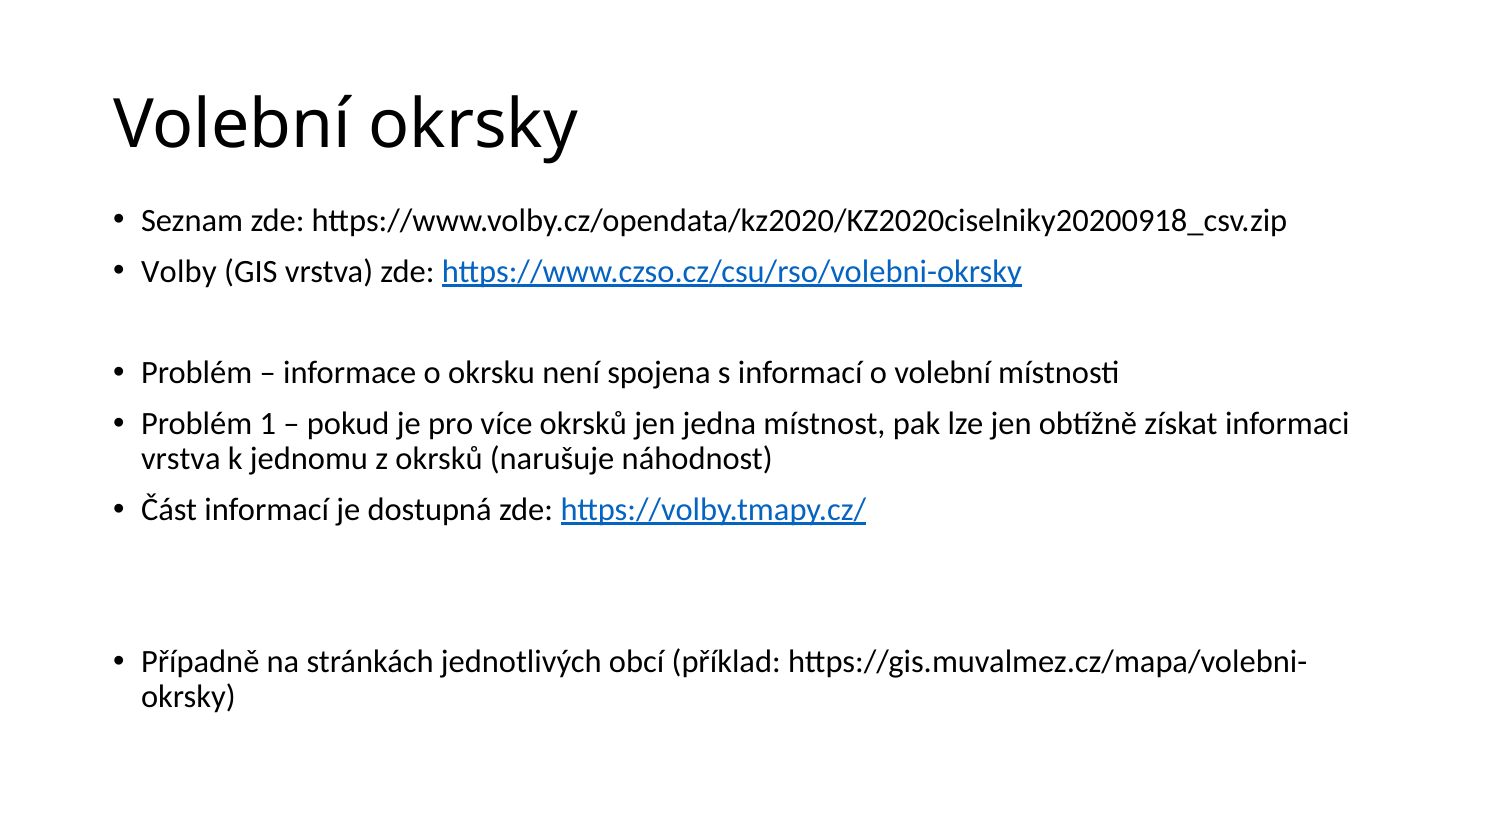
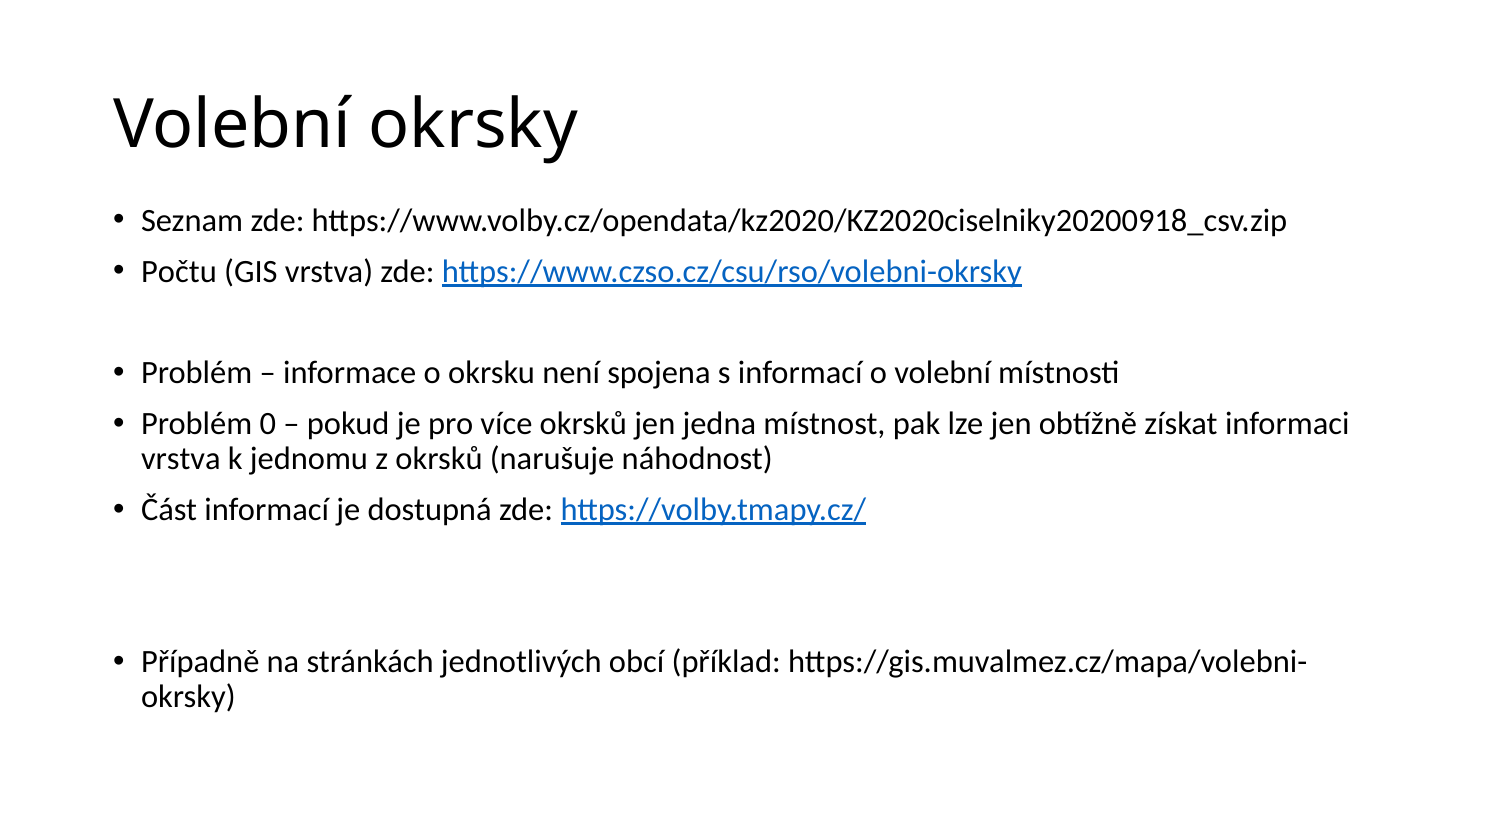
Volby: Volby -> Počtu
1: 1 -> 0
